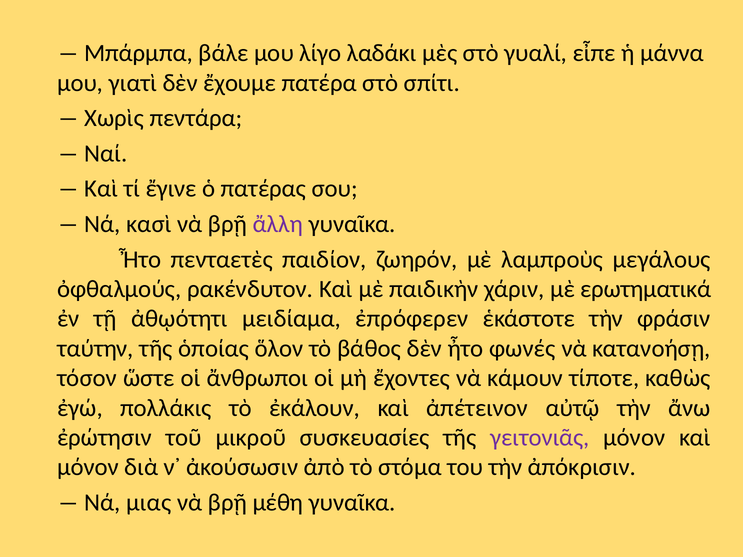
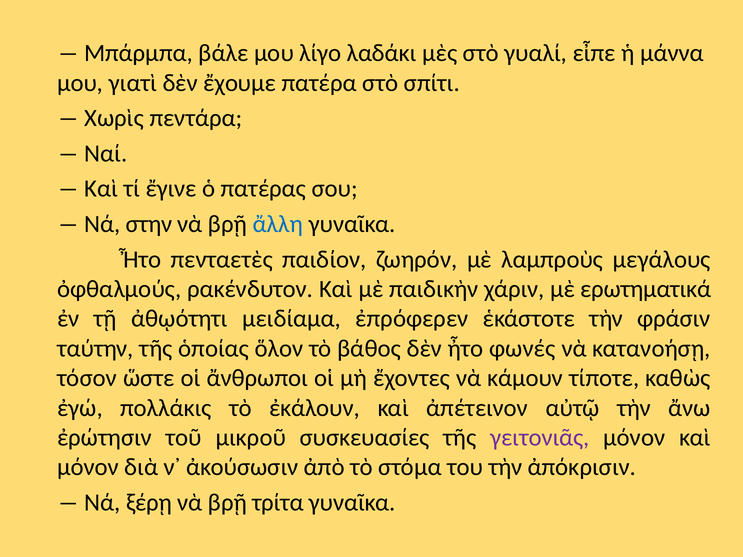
κασὶ: κασὶ -> στην
ἄλλη colour: purple -> blue
μιας: μιας -> ξέρῃ
μέθη: μέθη -> τρίτα
